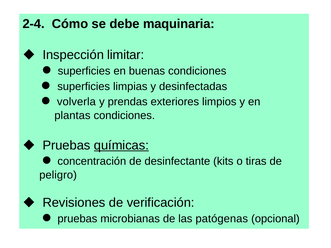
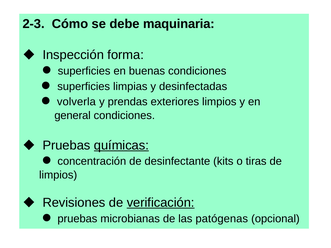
2-4: 2-4 -> 2-3
limitar: limitar -> forma
plantas: plantas -> general
peligro at (58, 175): peligro -> limpios
verificación underline: none -> present
